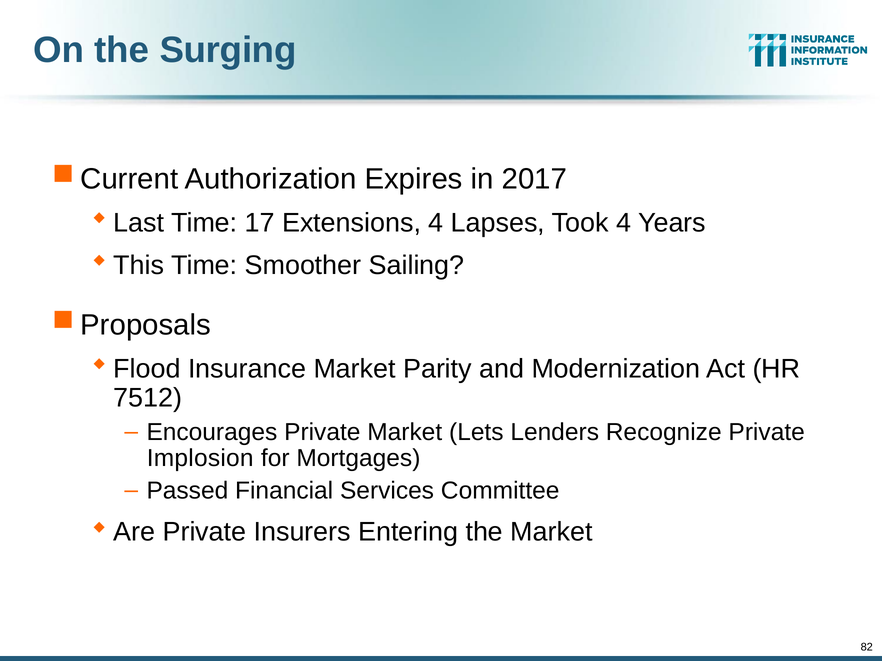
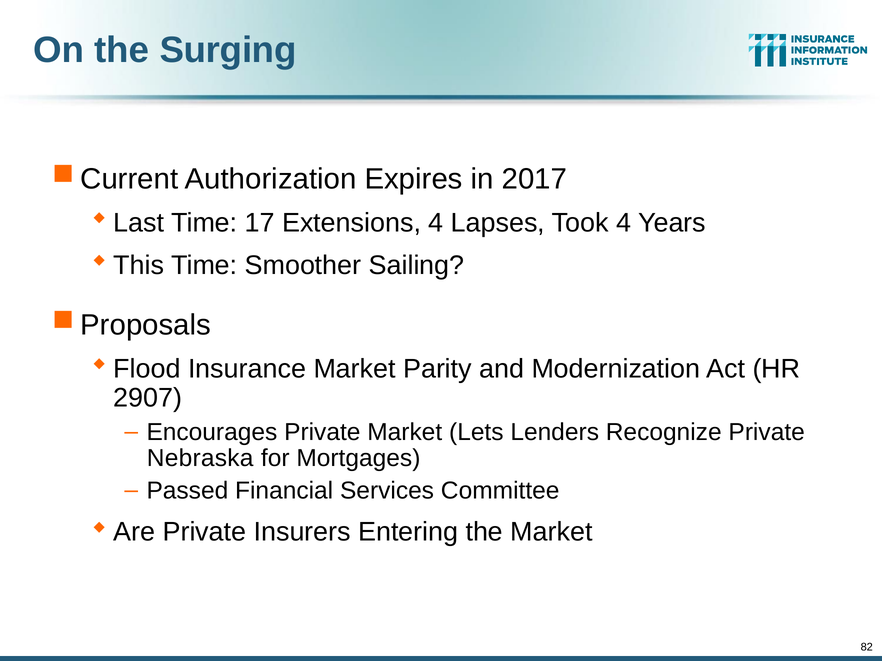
7512: 7512 -> 2907
Implosion: Implosion -> Nebraska
